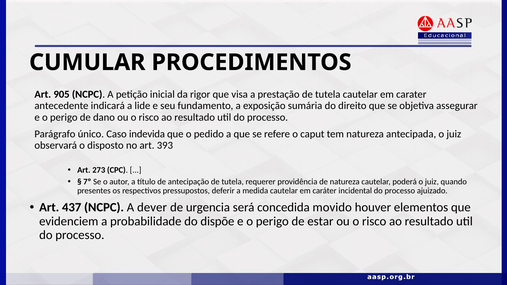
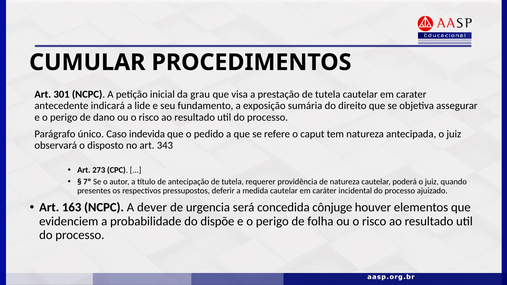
905: 905 -> 301
rigor: rigor -> grau
393: 393 -> 343
437: 437 -> 163
movido: movido -> cônjuge
estar: estar -> folha
